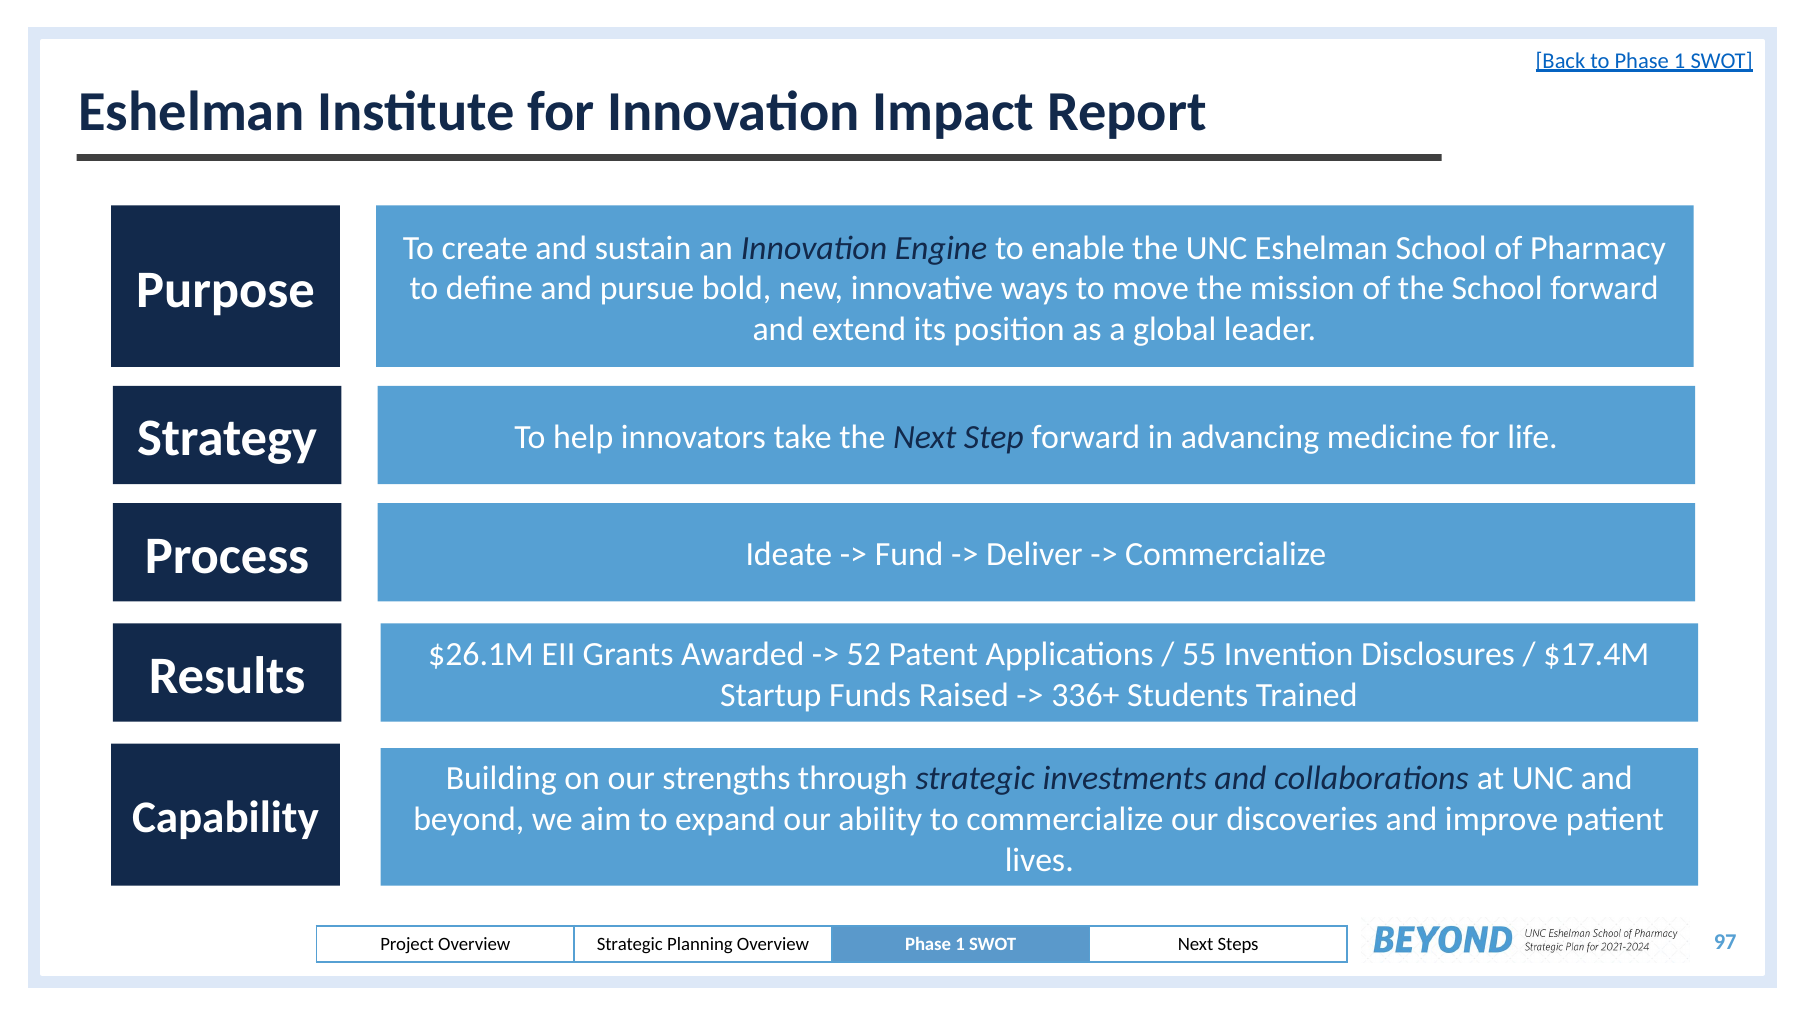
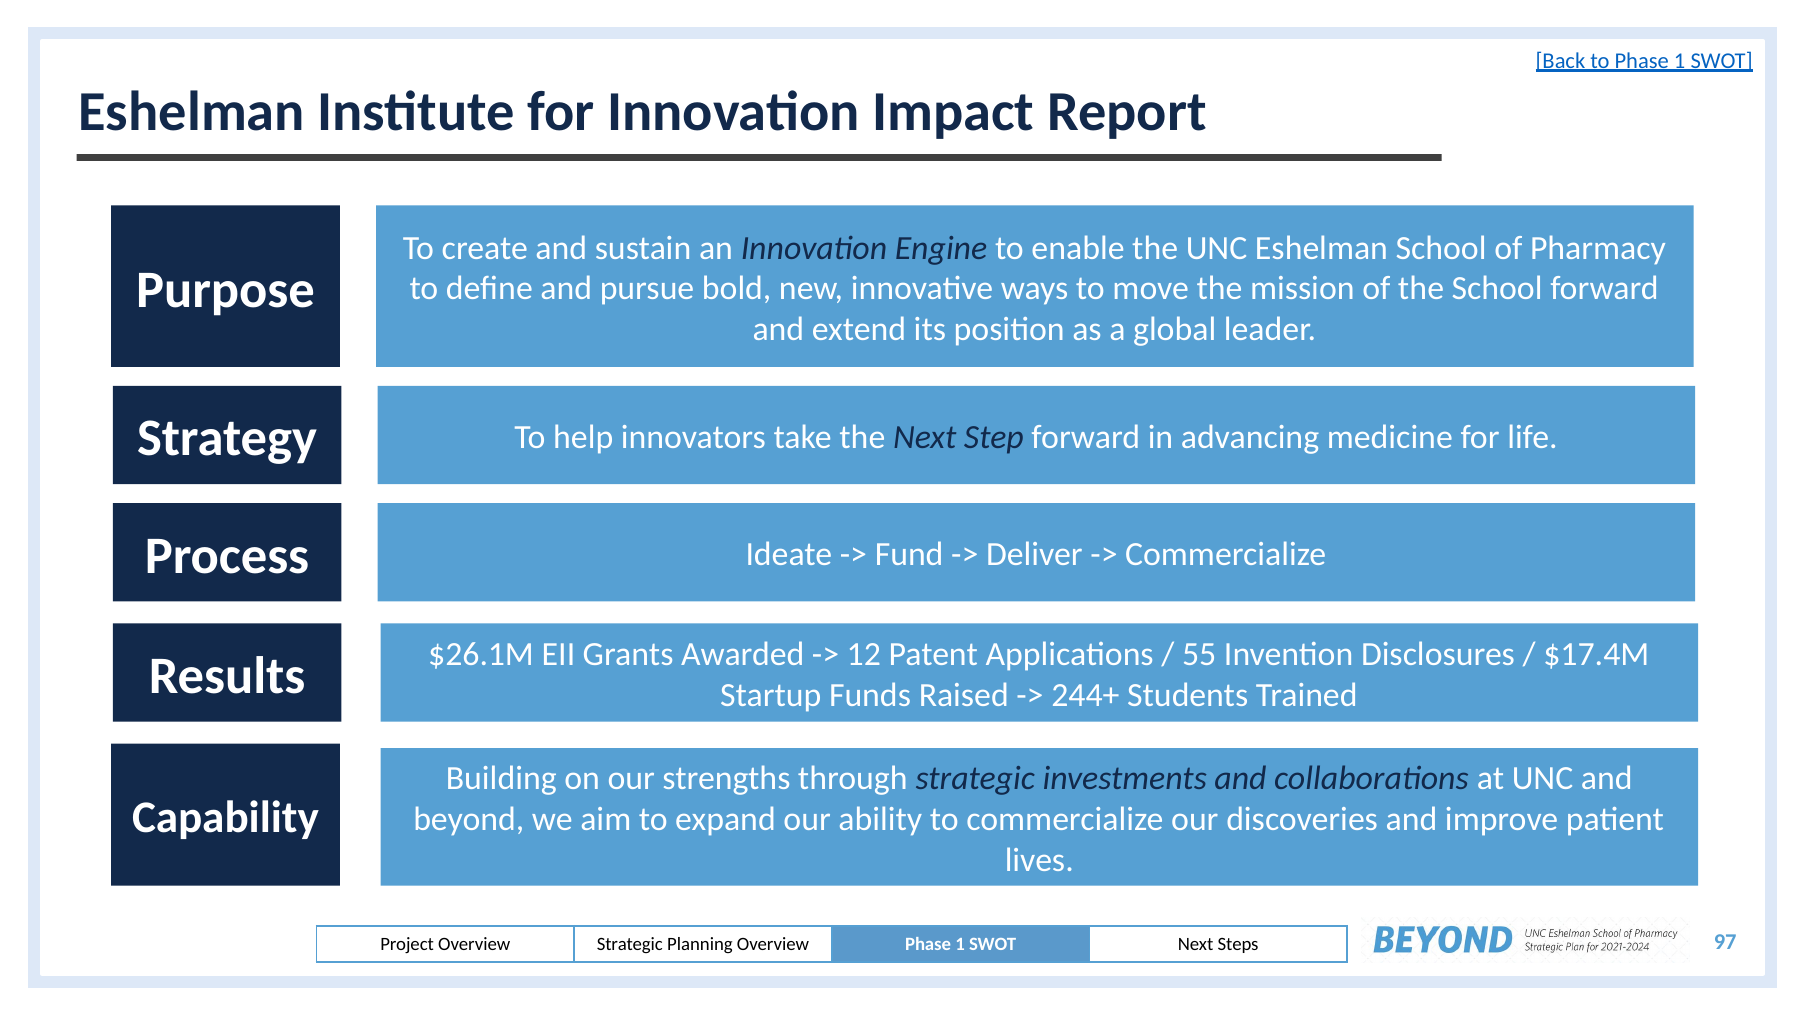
52: 52 -> 12
336+: 336+ -> 244+
